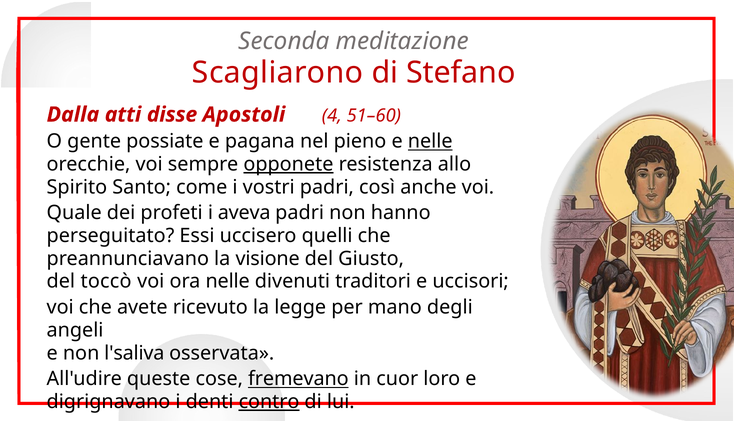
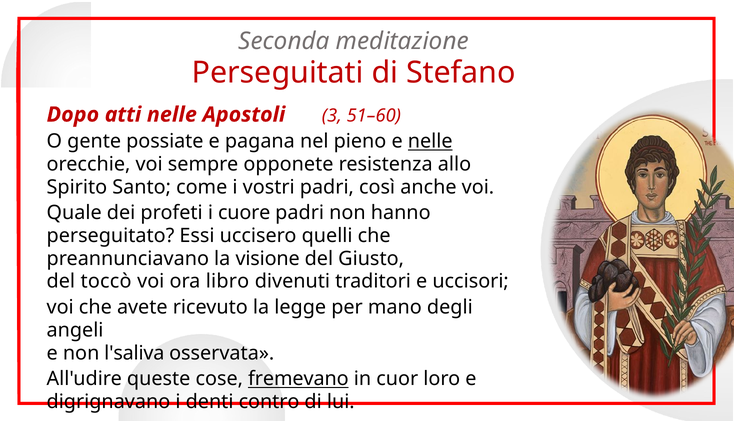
Scagliarono: Scagliarono -> Perseguitati
Dalla: Dalla -> Dopo
atti disse: disse -> nelle
4: 4 -> 3
opponete underline: present -> none
aveva: aveva -> cuore
ora nelle: nelle -> libro
contro underline: present -> none
